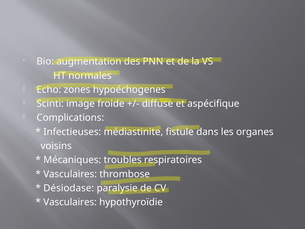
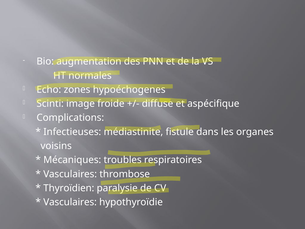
Désiodase: Désiodase -> Thyroïdien
